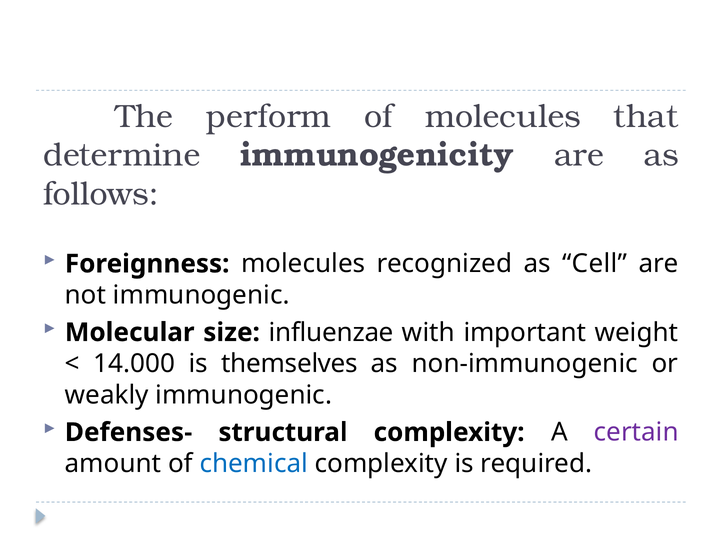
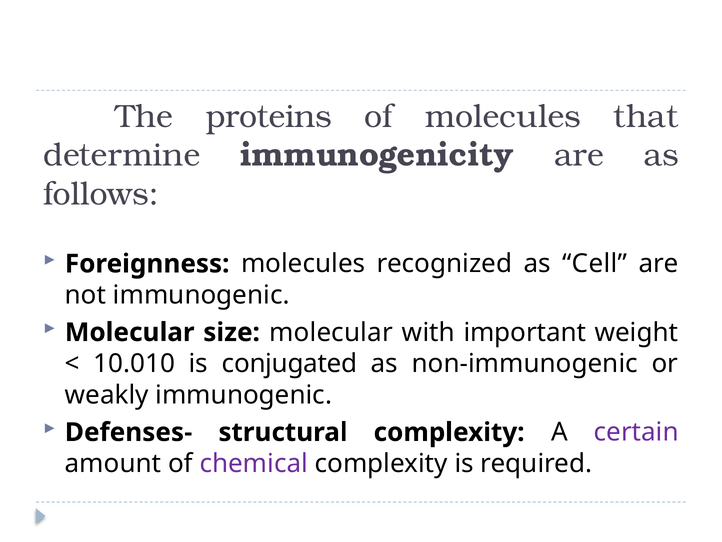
perform: perform -> proteins
size influenzae: influenzae -> molecular
14.000: 14.000 -> 10.010
themselves: themselves -> conjugated
chemical colour: blue -> purple
